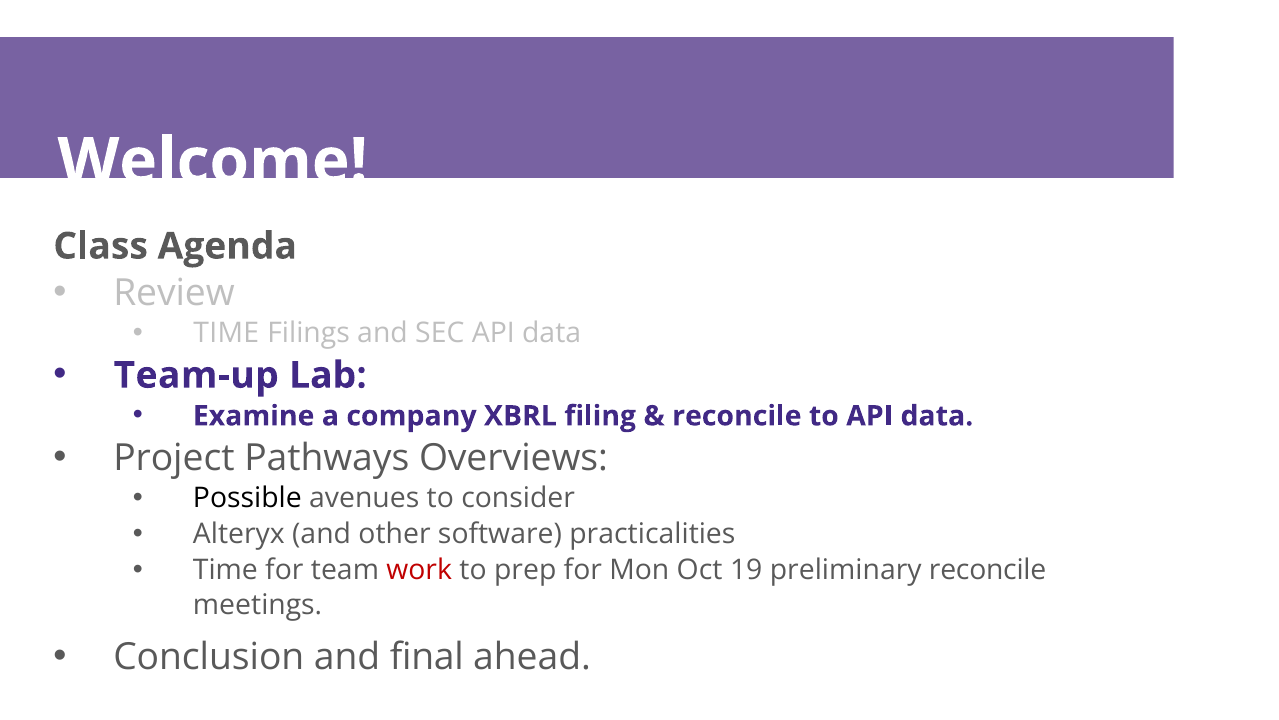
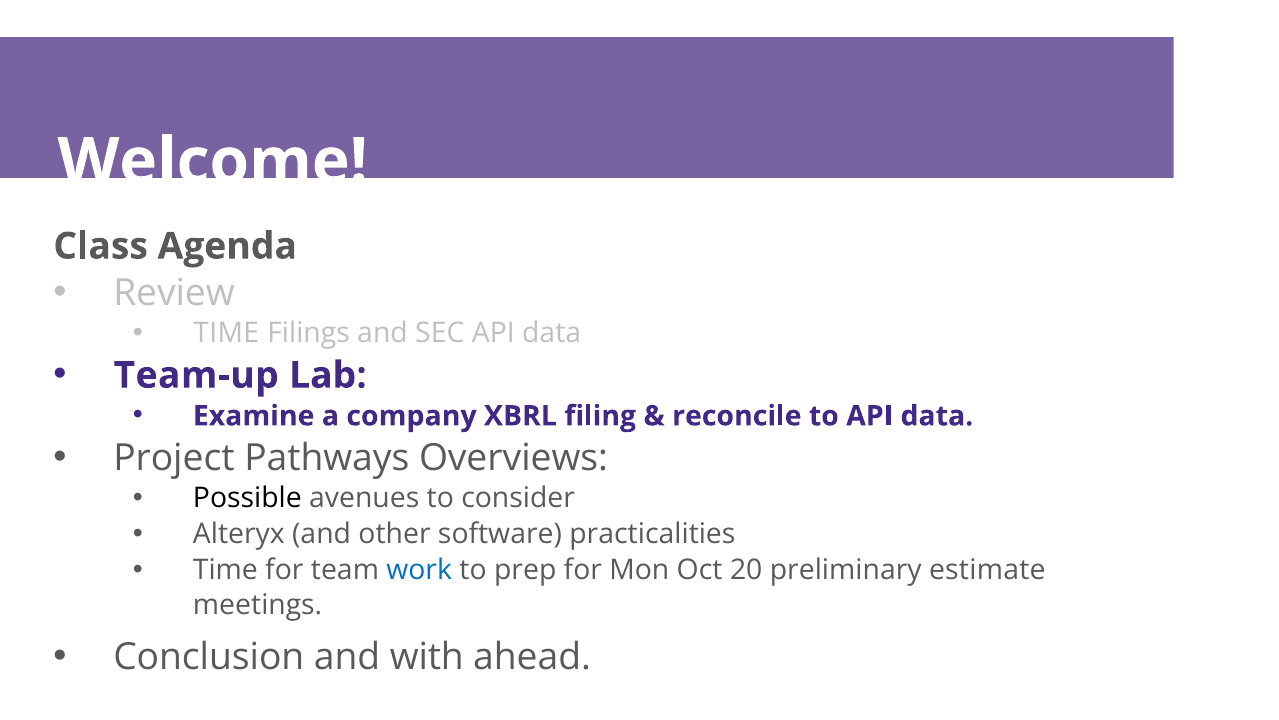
work colour: red -> blue
19: 19 -> 20
preliminary reconcile: reconcile -> estimate
final: final -> with
